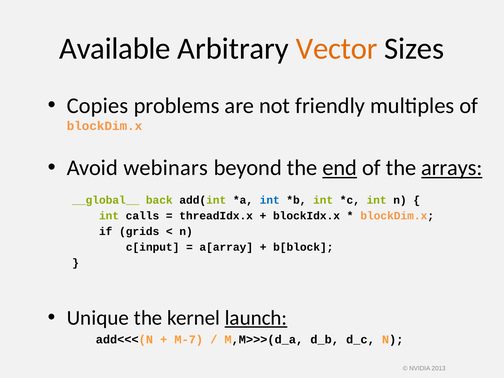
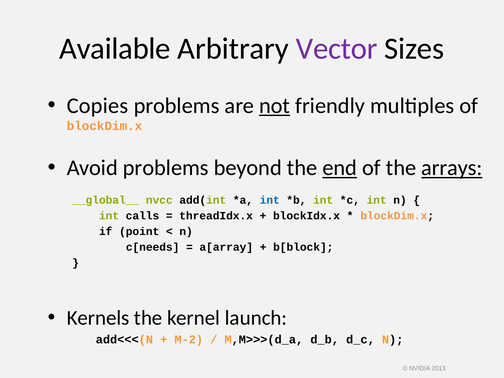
Vector colour: orange -> purple
not underline: none -> present
Avoid webinars: webinars -> problems
back: back -> nvcc
grids: grids -> point
c[input: c[input -> c[needs
Unique: Unique -> Kernels
launch underline: present -> none
M-7: M-7 -> M-2
